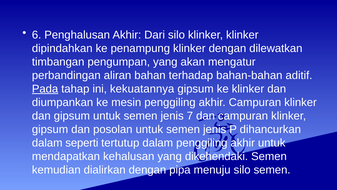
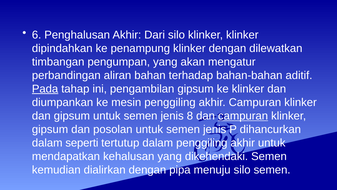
kekuatannya: kekuatannya -> pengambilan
7: 7 -> 8
campuran at (243, 116) underline: none -> present
